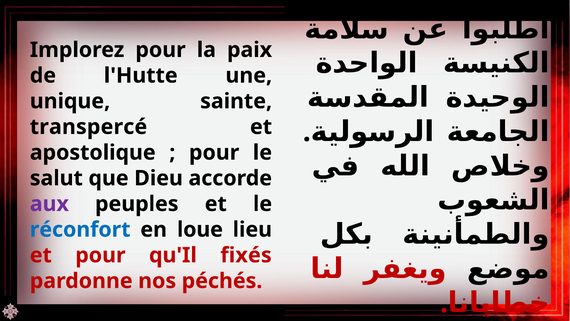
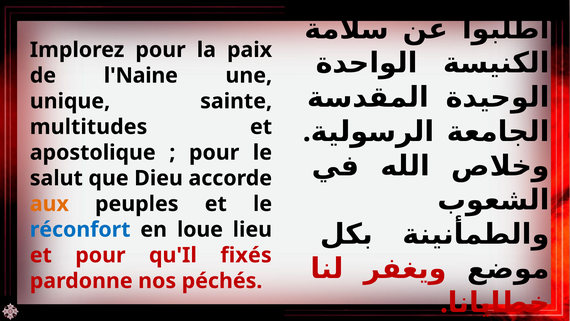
l'Hutte: l'Hutte -> l'Naine
transpercé: transpercé -> multitudes
aux colour: purple -> orange
